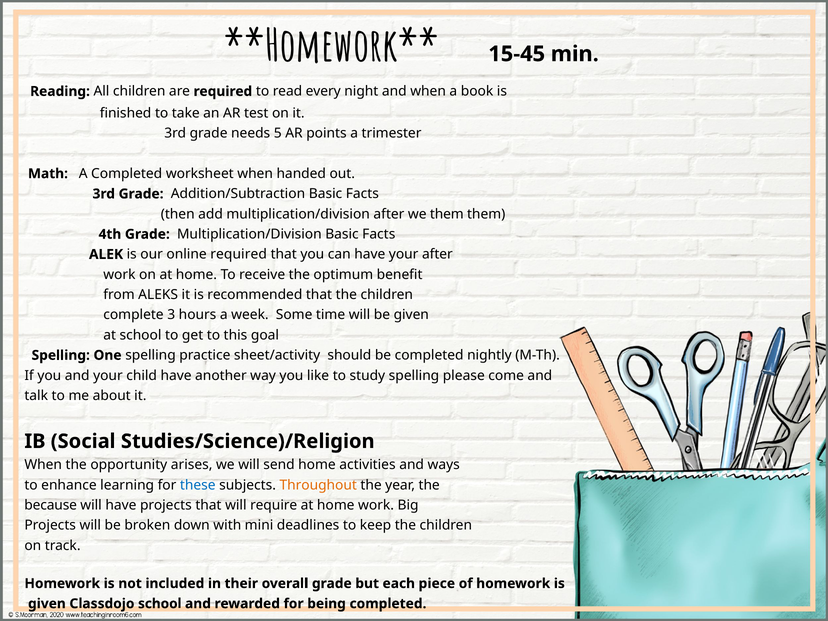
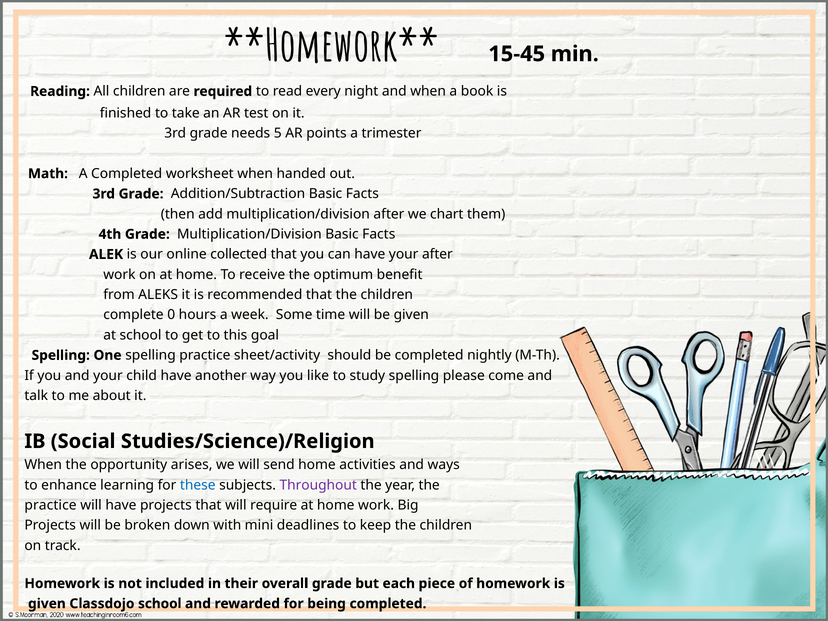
we them: them -> chart
online required: required -> collected
3: 3 -> 0
Throughout colour: orange -> purple
because at (51, 505): because -> practice
